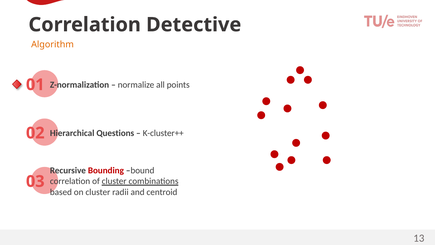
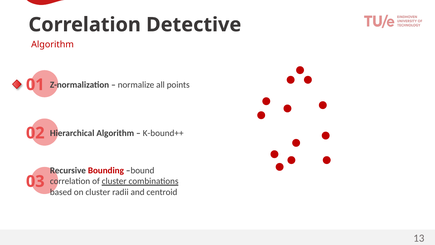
Algorithm at (53, 44) colour: orange -> red
Hierarchical Questions: Questions -> Algorithm
K-cluster++: K-cluster++ -> K-bound++
